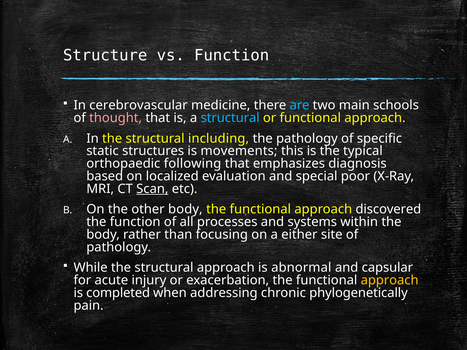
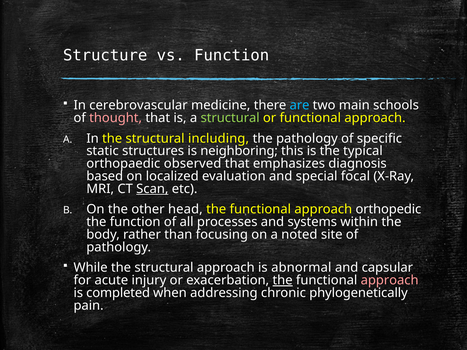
structural at (230, 118) colour: light blue -> light green
movements: movements -> neighboring
following: following -> observed
poor: poor -> focal
other body: body -> head
discovered: discovered -> orthopedic
either: either -> noted
the at (283, 280) underline: none -> present
approach at (390, 280) colour: yellow -> pink
